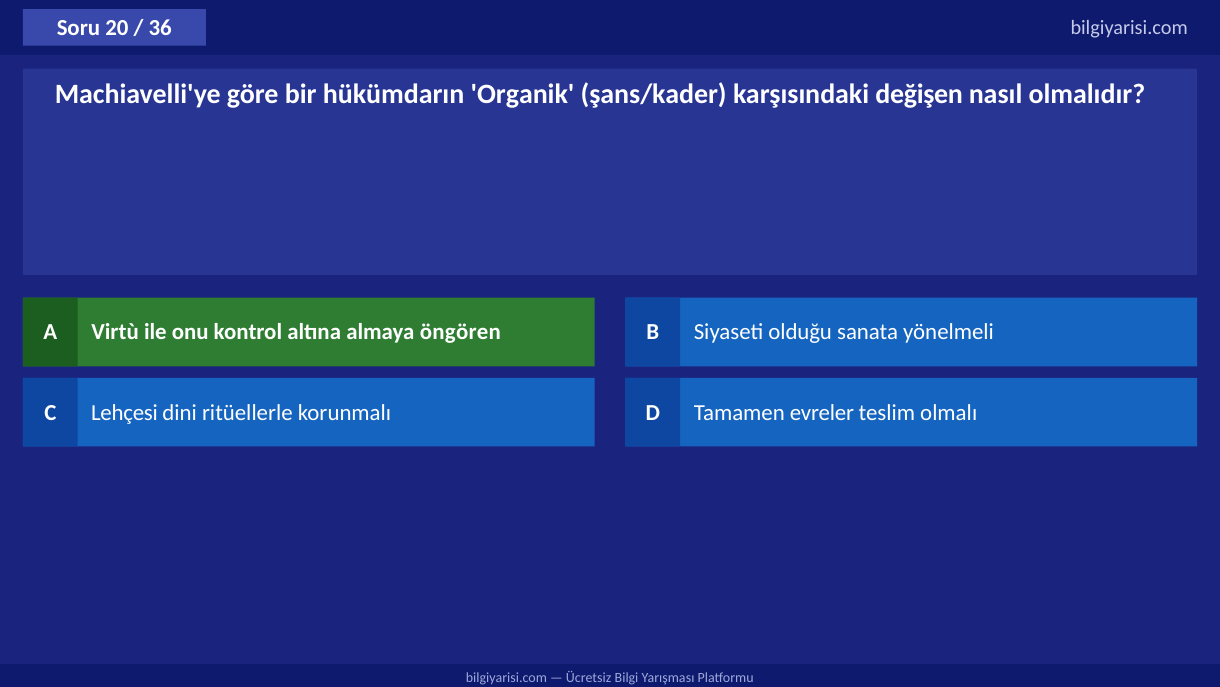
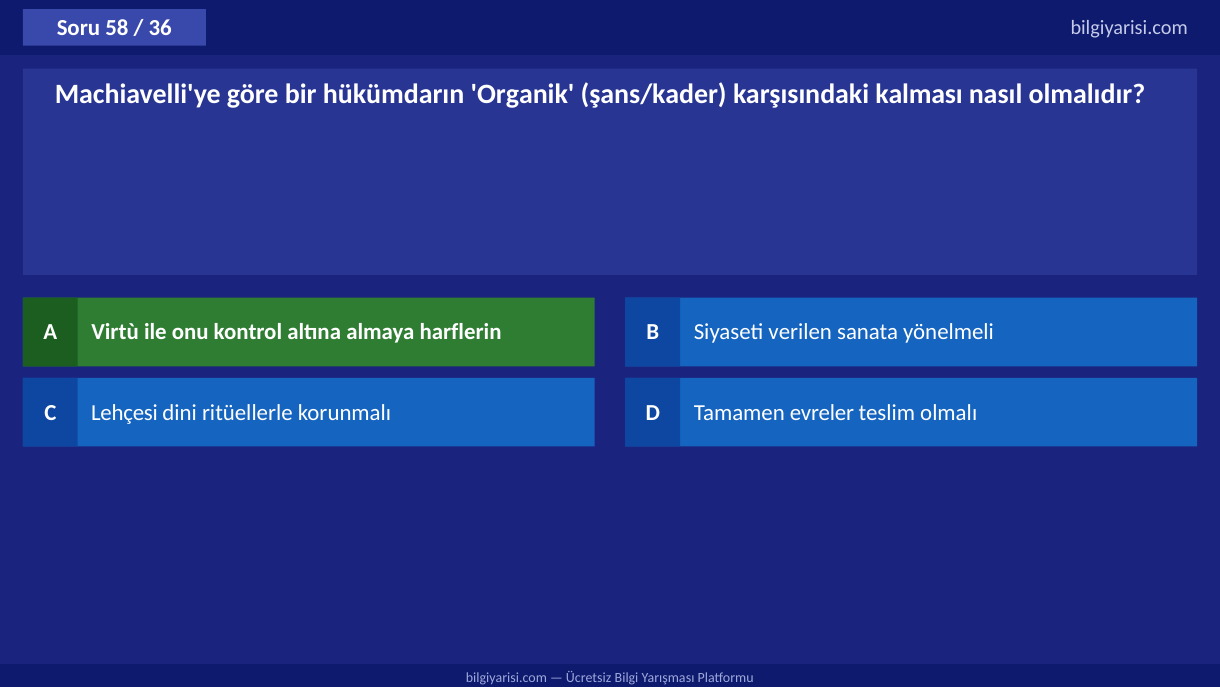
20: 20 -> 58
değişen: değişen -> kalması
öngören: öngören -> harflerin
olduğu: olduğu -> verilen
